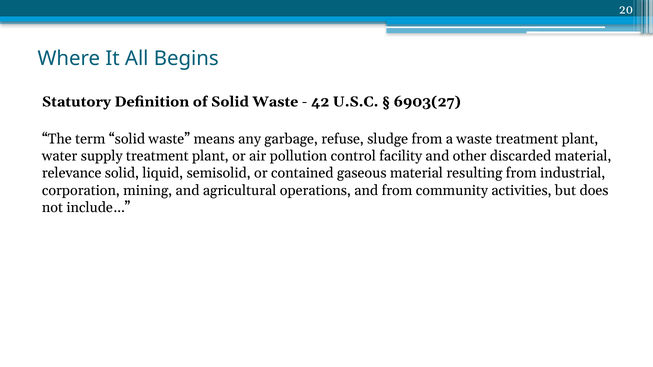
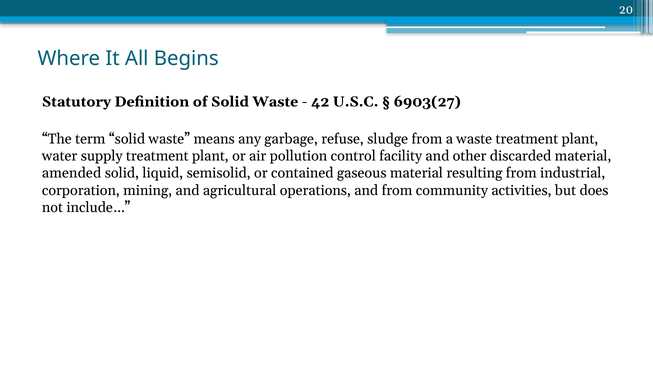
relevance: relevance -> amended
